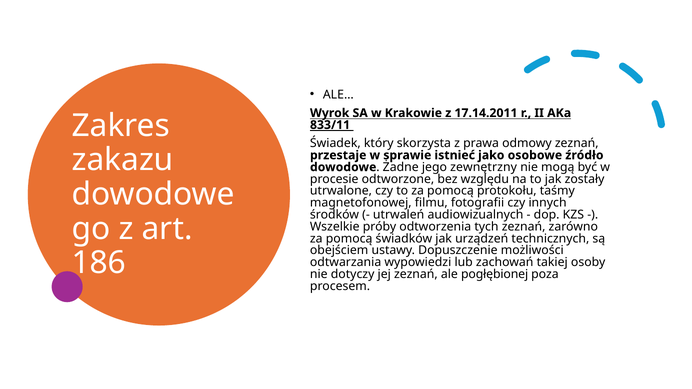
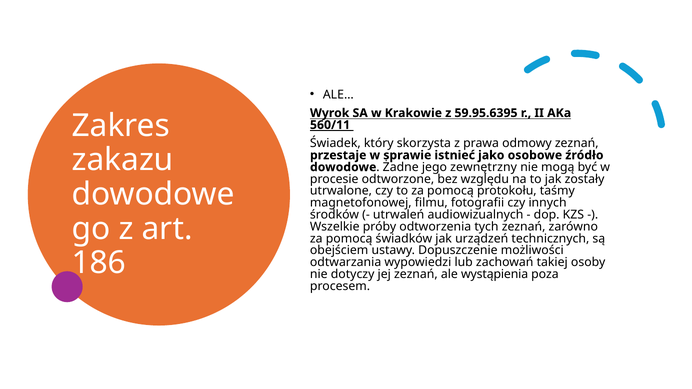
17.14.2011: 17.14.2011 -> 59.95.6395
833/11: 833/11 -> 560/11
pogłębionej: pogłębionej -> wystąpienia
